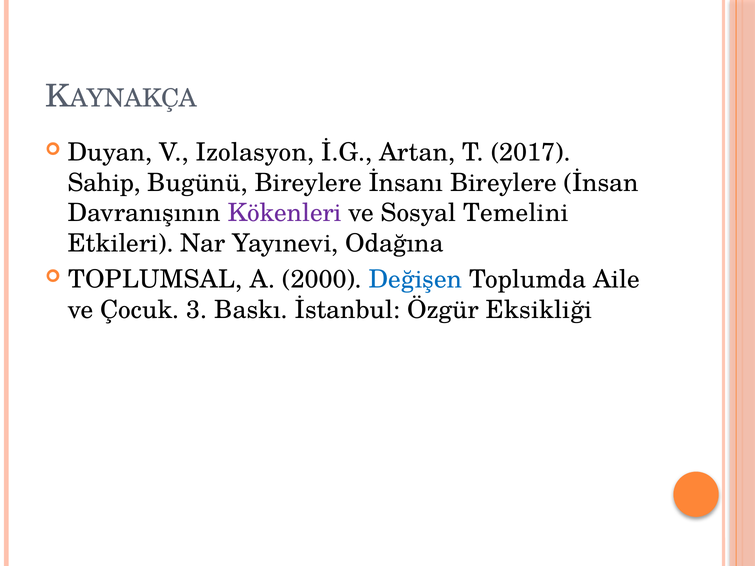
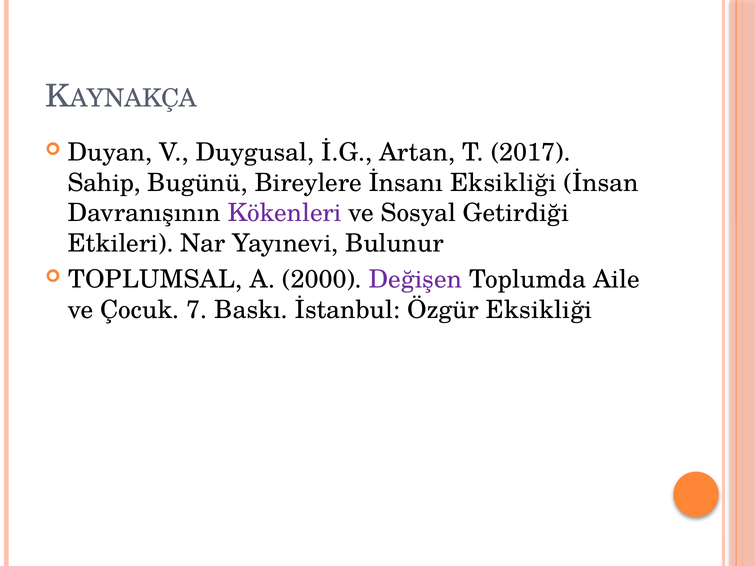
Izolasyon: Izolasyon -> Duygusal
İnsanı Bireylere: Bireylere -> Eksikliği
Temelini: Temelini -> Getirdiği
Odağına: Odağına -> Bulunur
Değişen colour: blue -> purple
3: 3 -> 7
